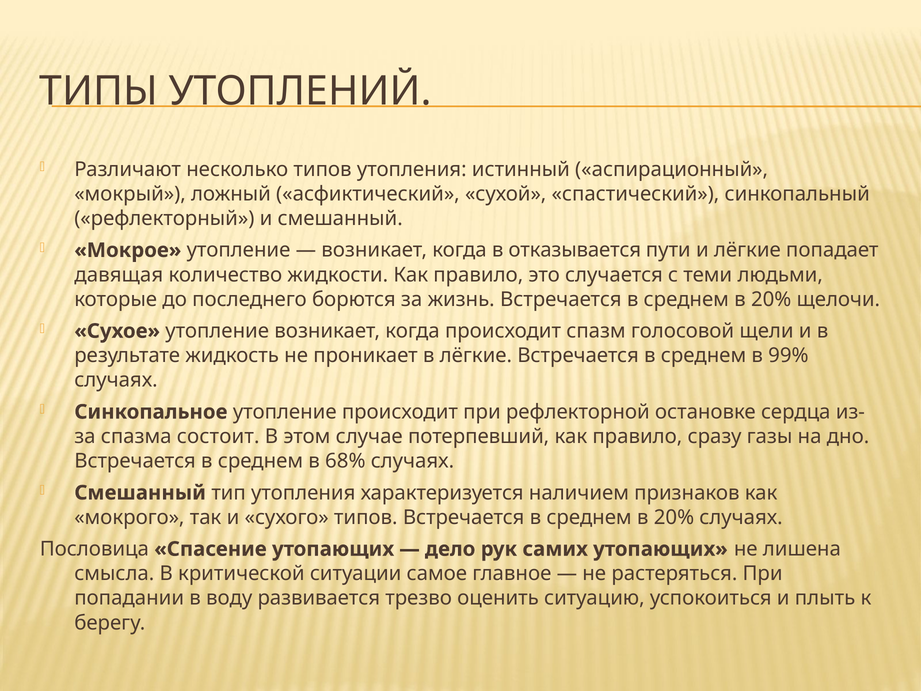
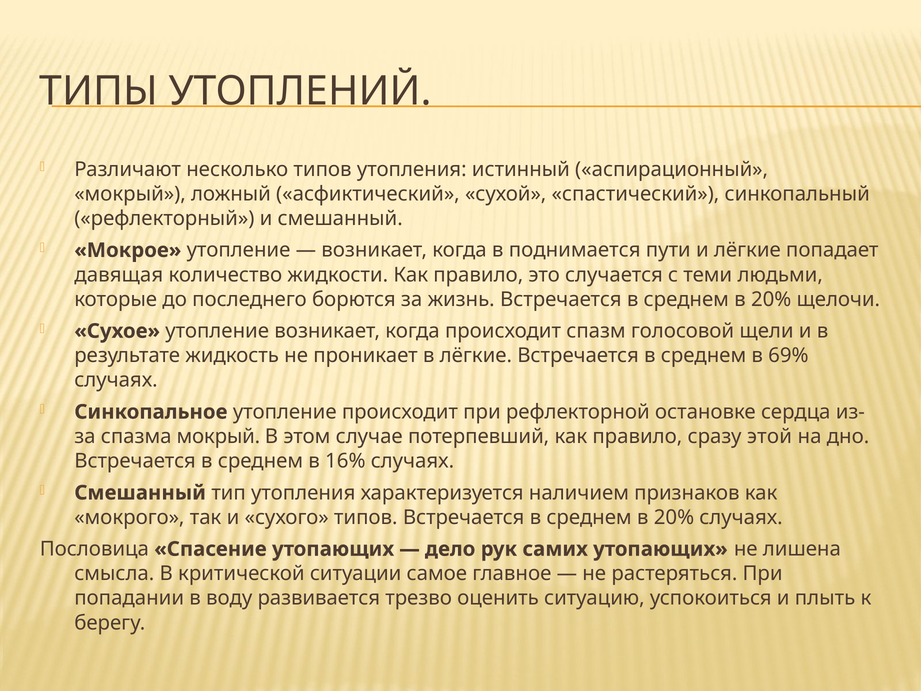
отказывается: отказывается -> поднимается
99%: 99% -> 69%
спазма состоит: состоит -> мокрый
газы: газы -> этой
68%: 68% -> 16%
